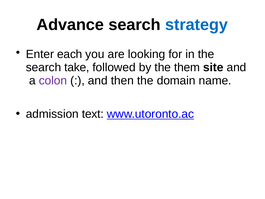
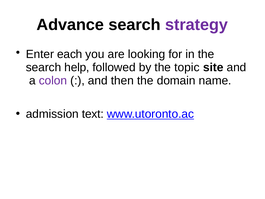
strategy colour: blue -> purple
take: take -> help
them: them -> topic
